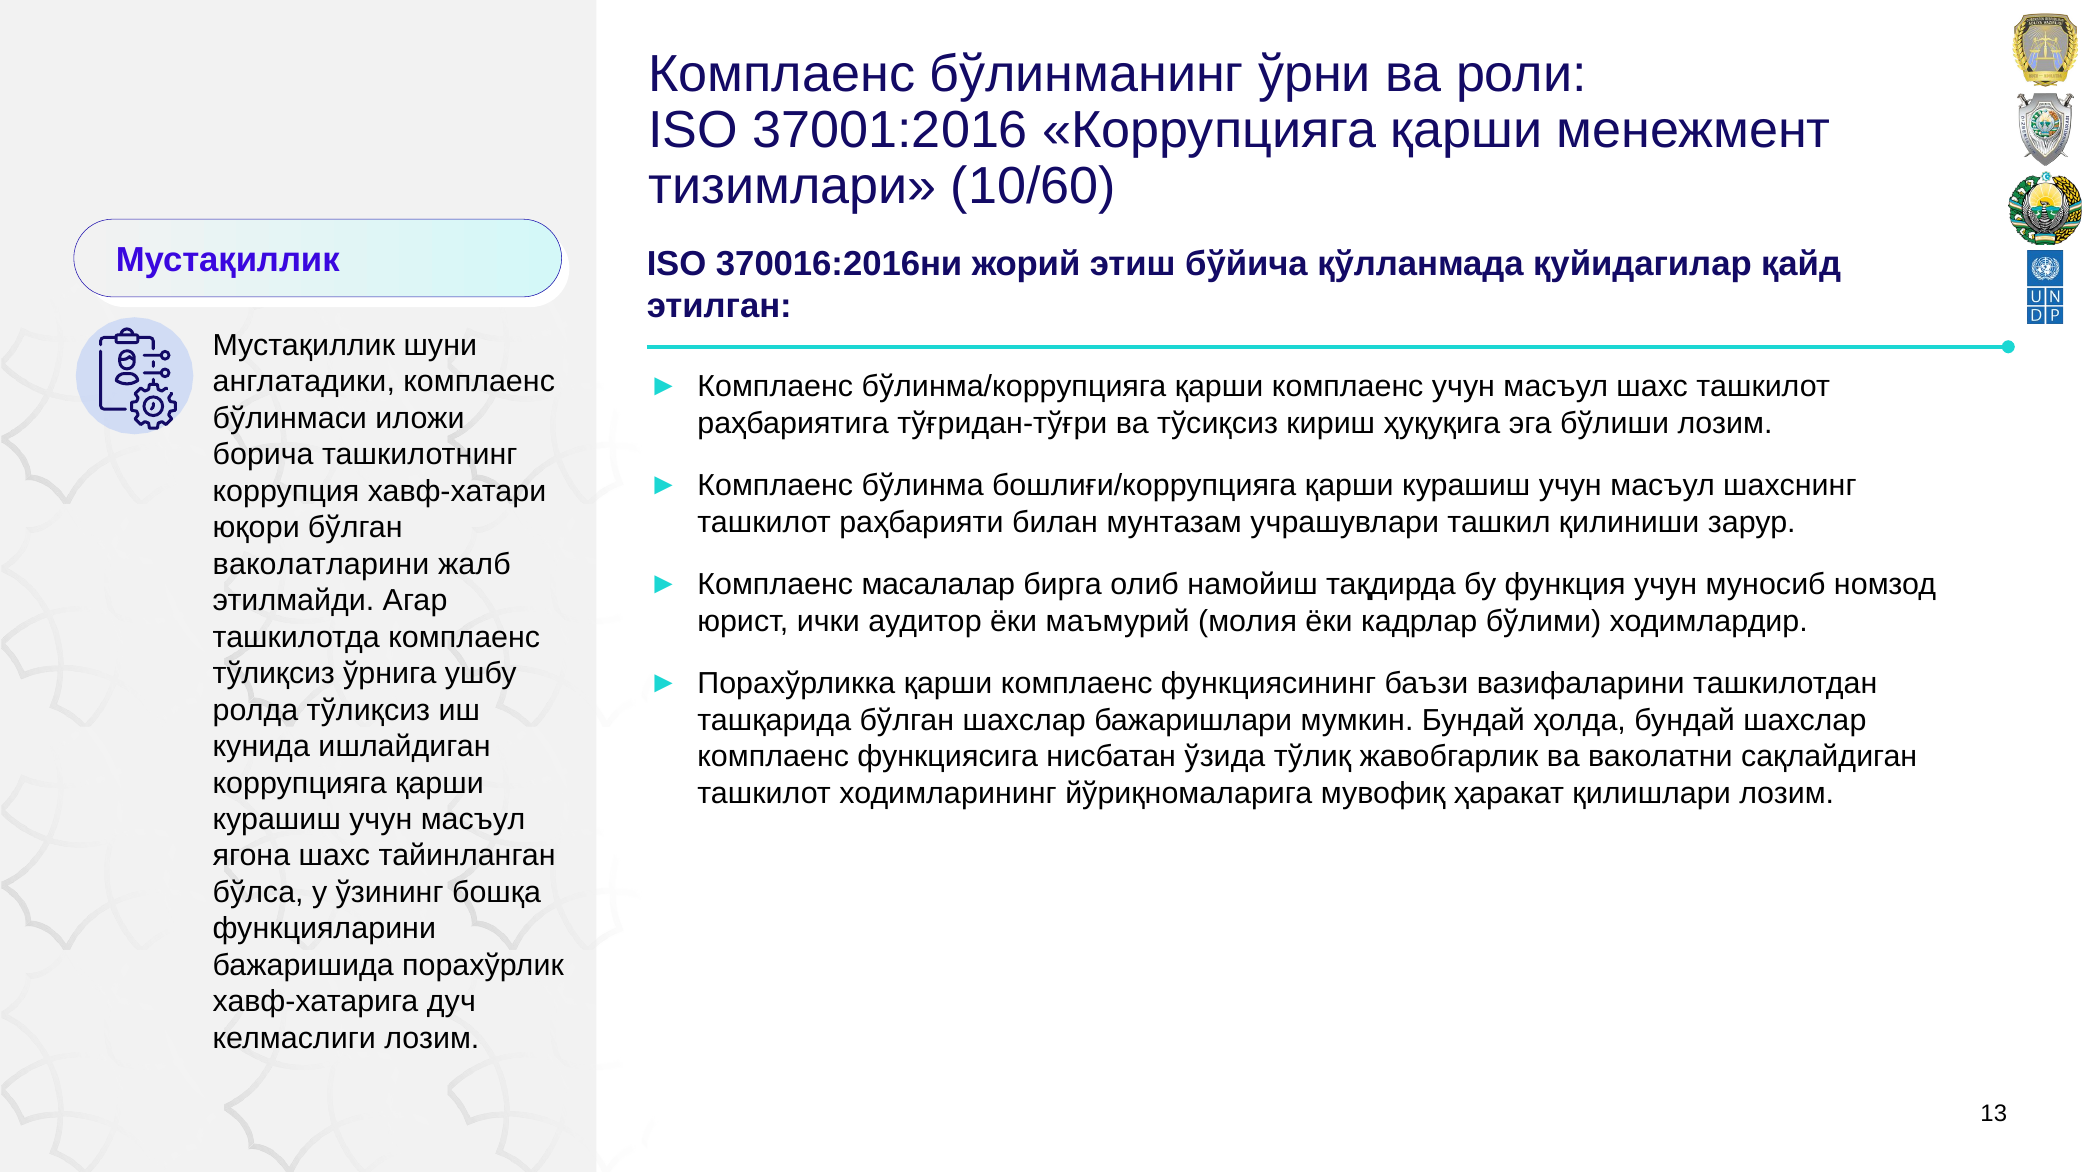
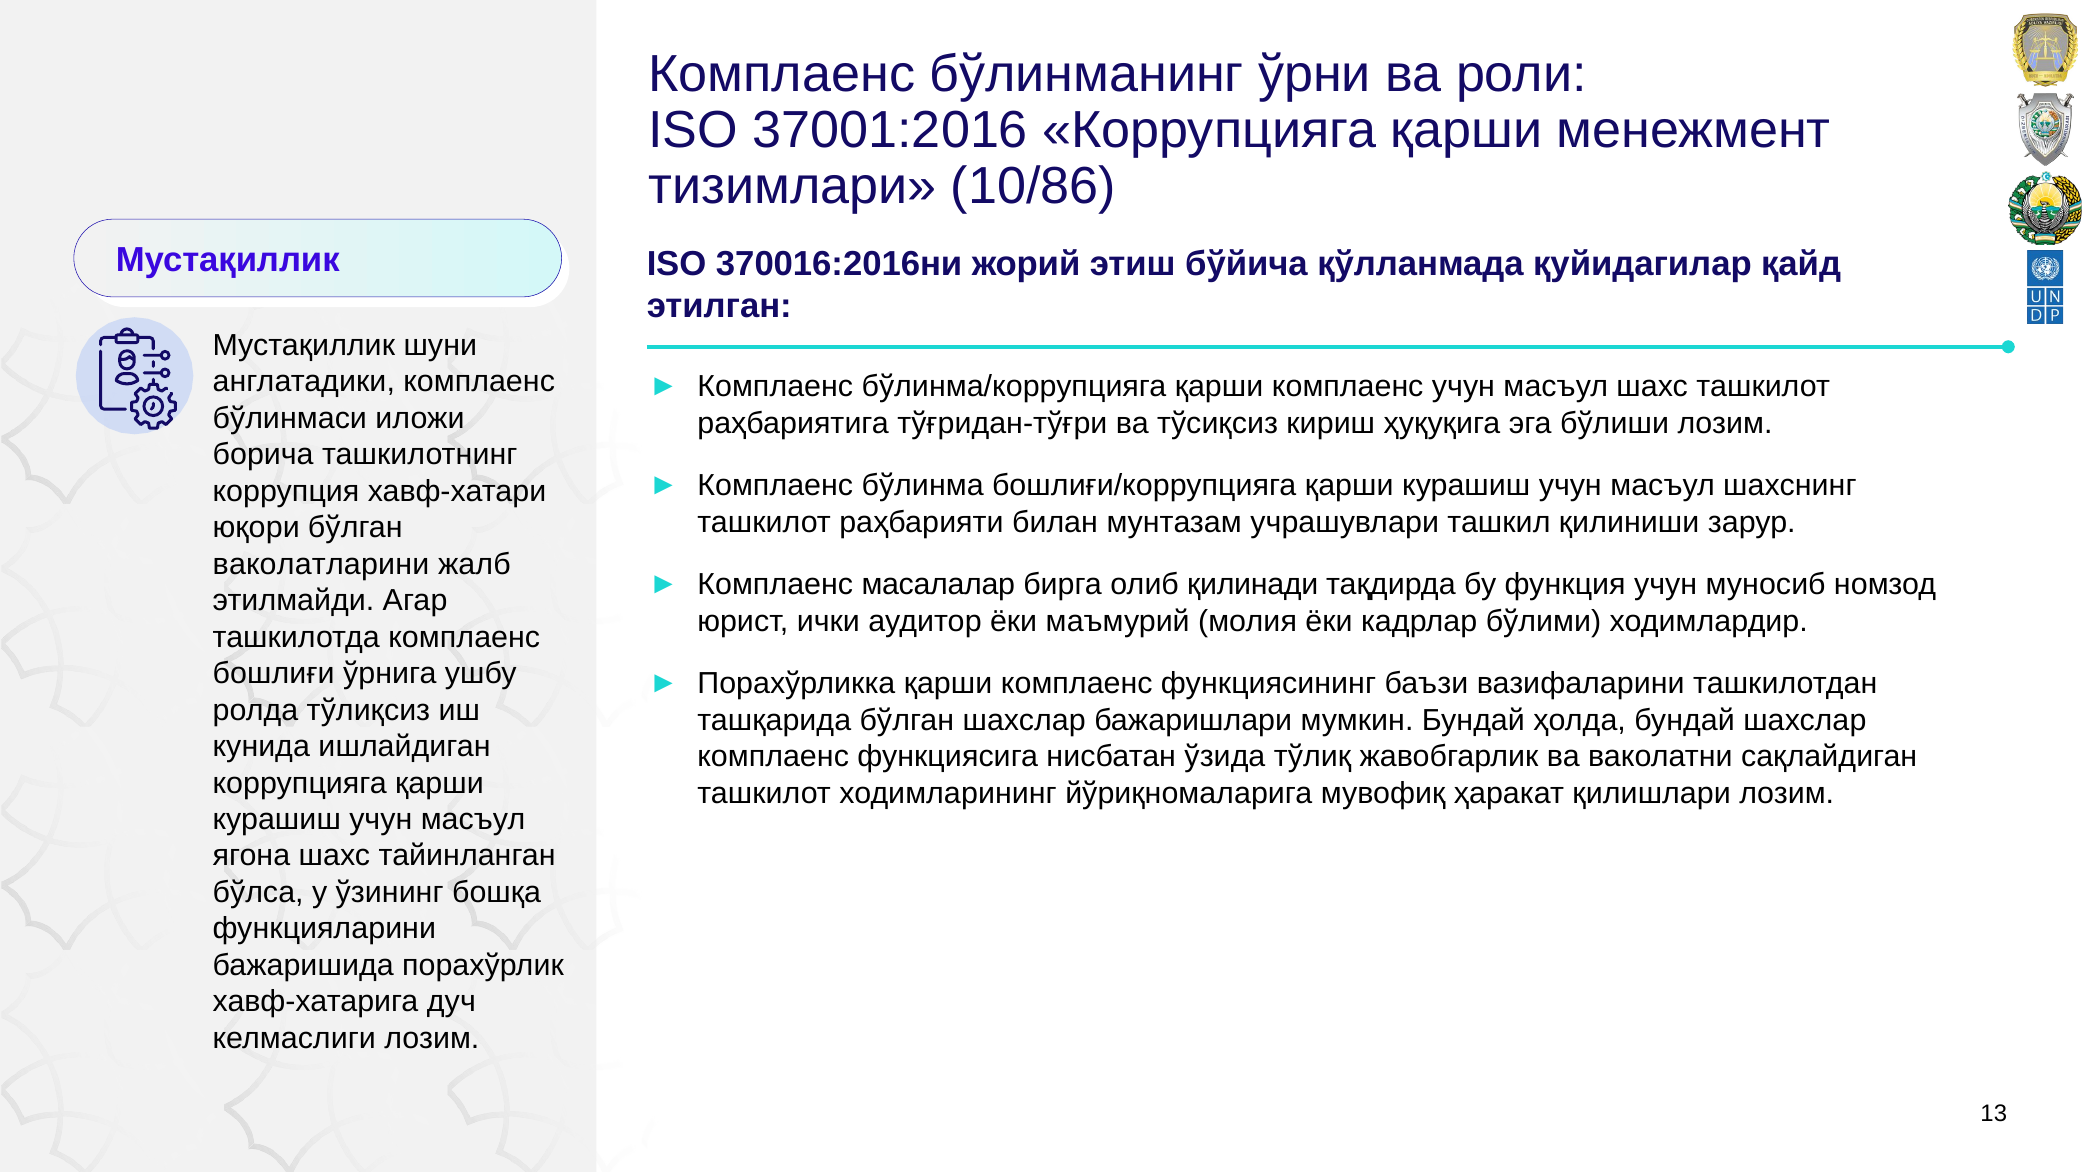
10/60: 10/60 -> 10/86
намойиш: намойиш -> қилинади
тўлиқсиз at (274, 674): тўлиқсиз -> бошлиғи
